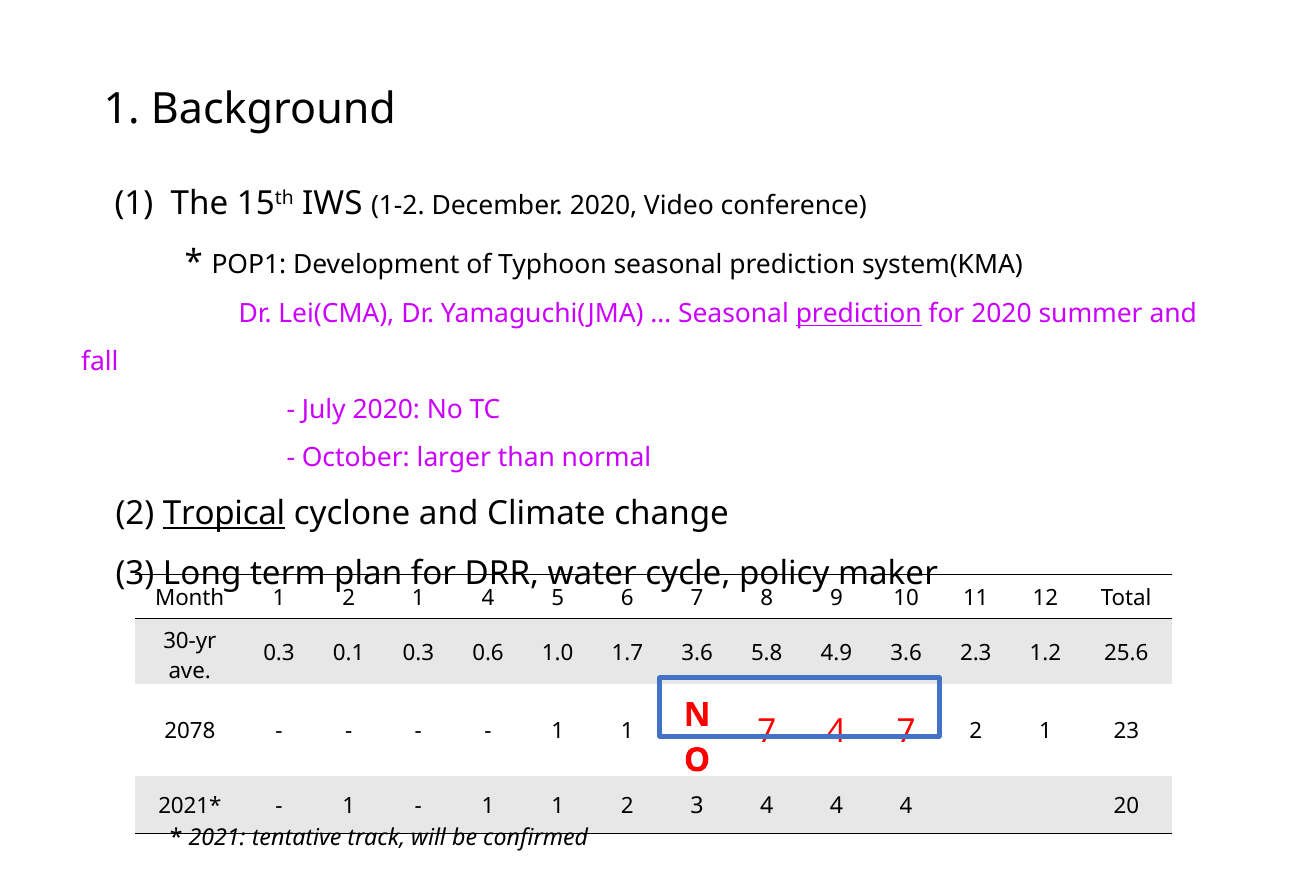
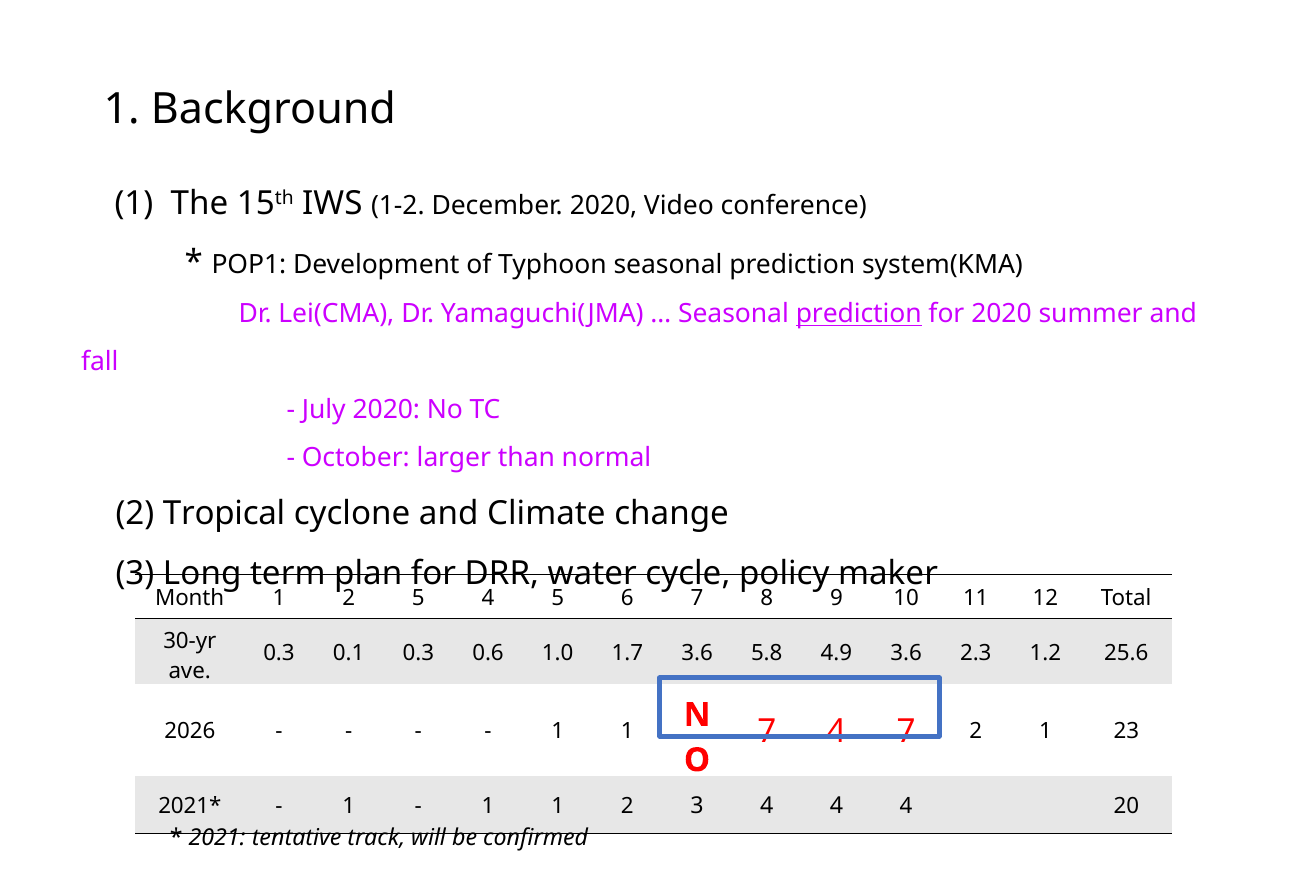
Tropical underline: present -> none
1 2 1: 1 -> 5
2078: 2078 -> 2026
